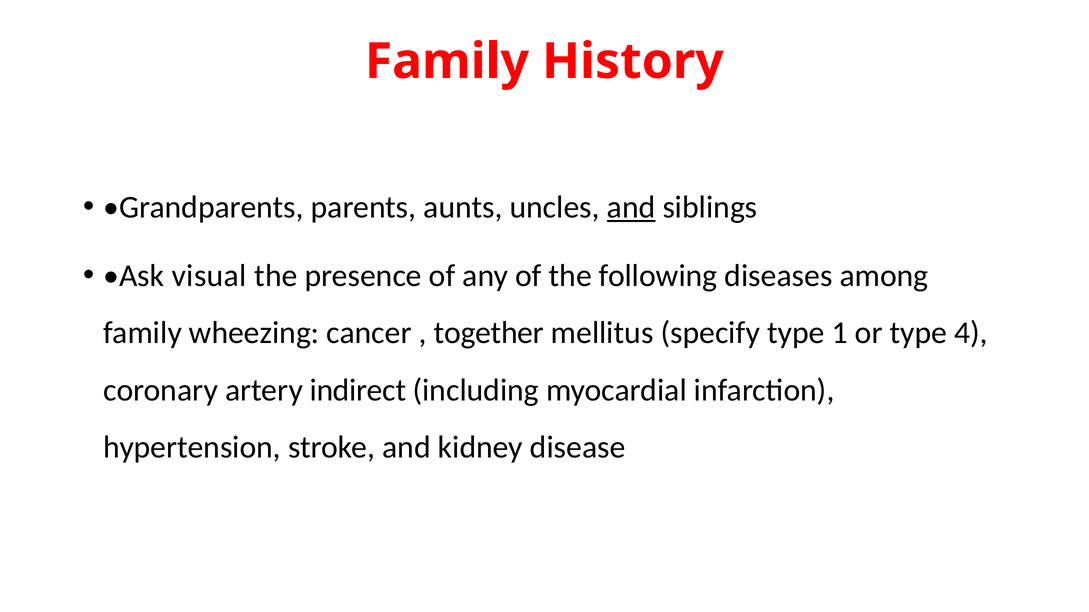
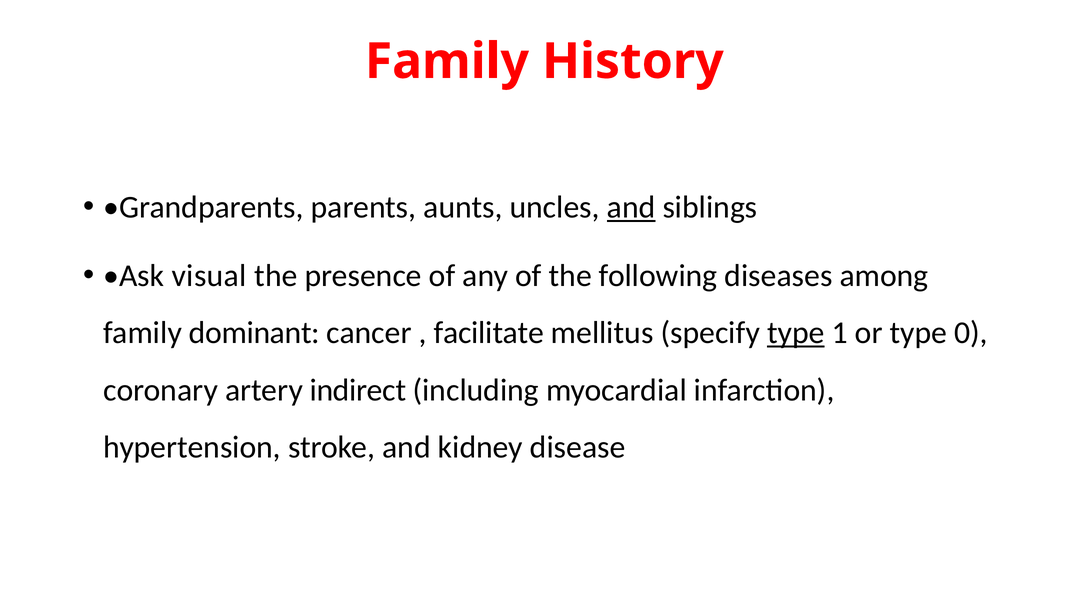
wheezing: wheezing -> dominant
together: together -> facilitate
type at (796, 333) underline: none -> present
4: 4 -> 0
